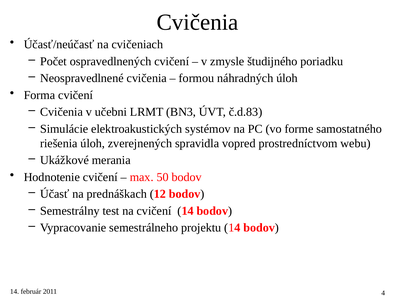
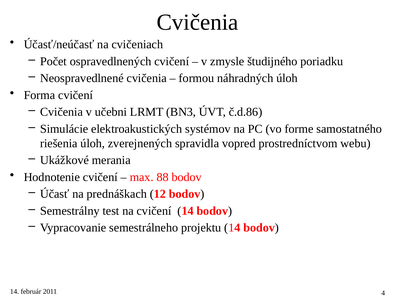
č.d.83: č.d.83 -> č.d.86
50: 50 -> 88
